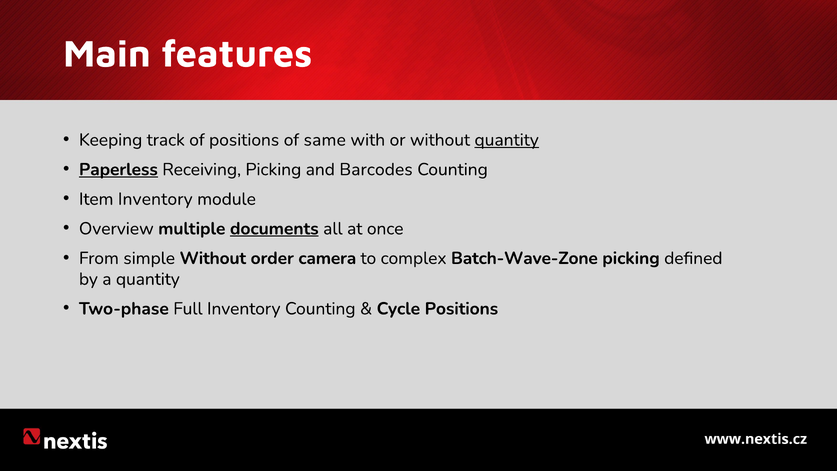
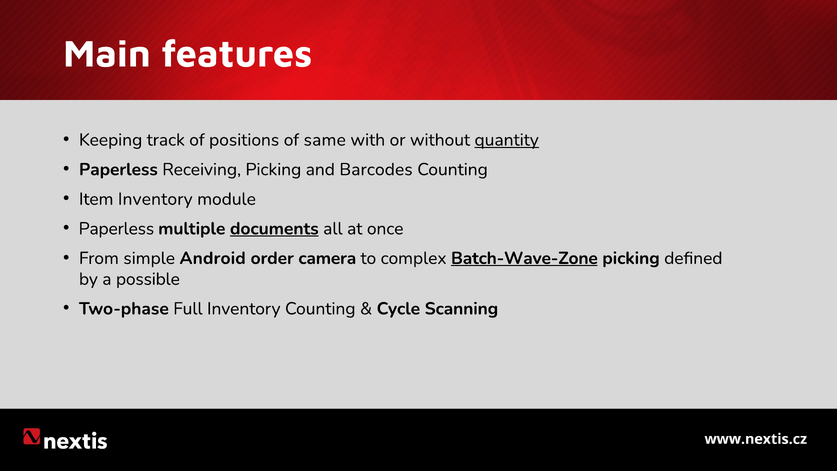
Paperless at (118, 169) underline: present -> none
Overview at (116, 229): Overview -> Paperless
simple Without: Without -> Android
Batch-Wave-Zone underline: none -> present
a quantity: quantity -> possible
Cycle Positions: Positions -> Scanning
